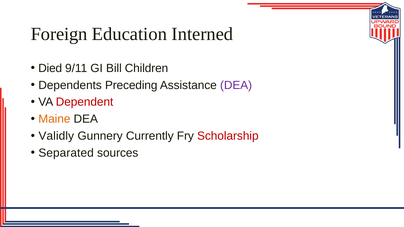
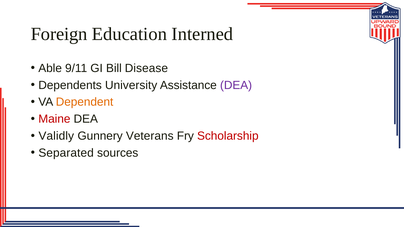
Died: Died -> Able
Children: Children -> Disease
Preceding: Preceding -> University
Dependent colour: red -> orange
Maine colour: orange -> red
Currently: Currently -> Veterans
